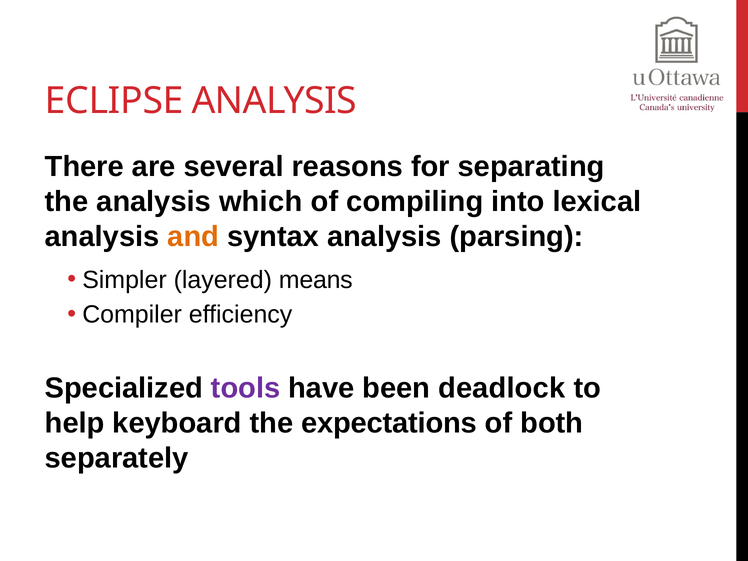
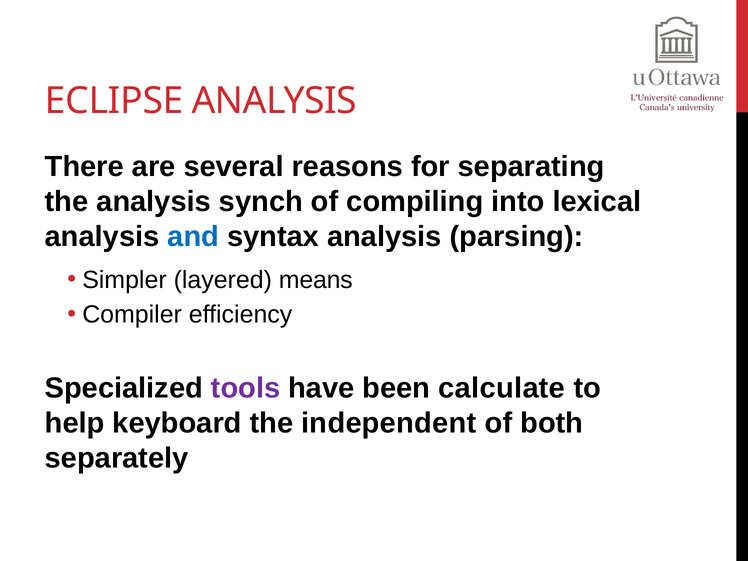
which: which -> synch
and colour: orange -> blue
deadlock: deadlock -> calculate
expectations: expectations -> independent
